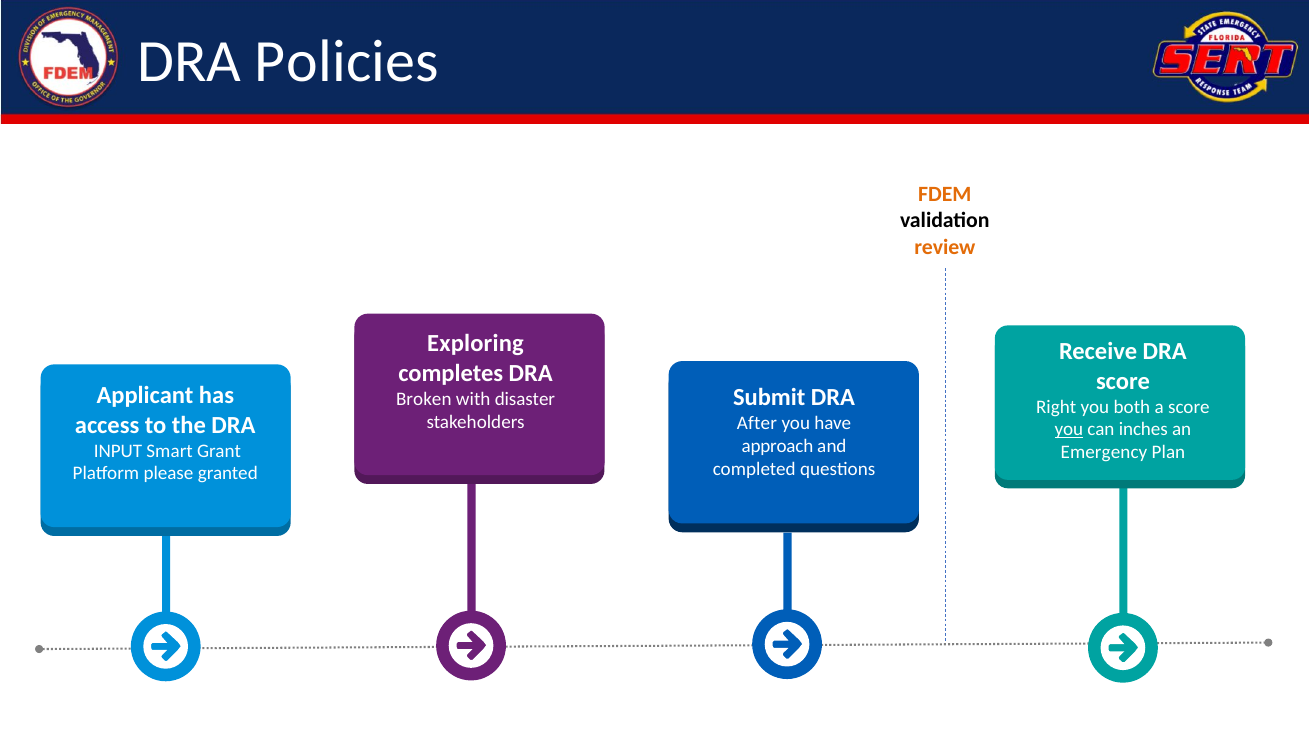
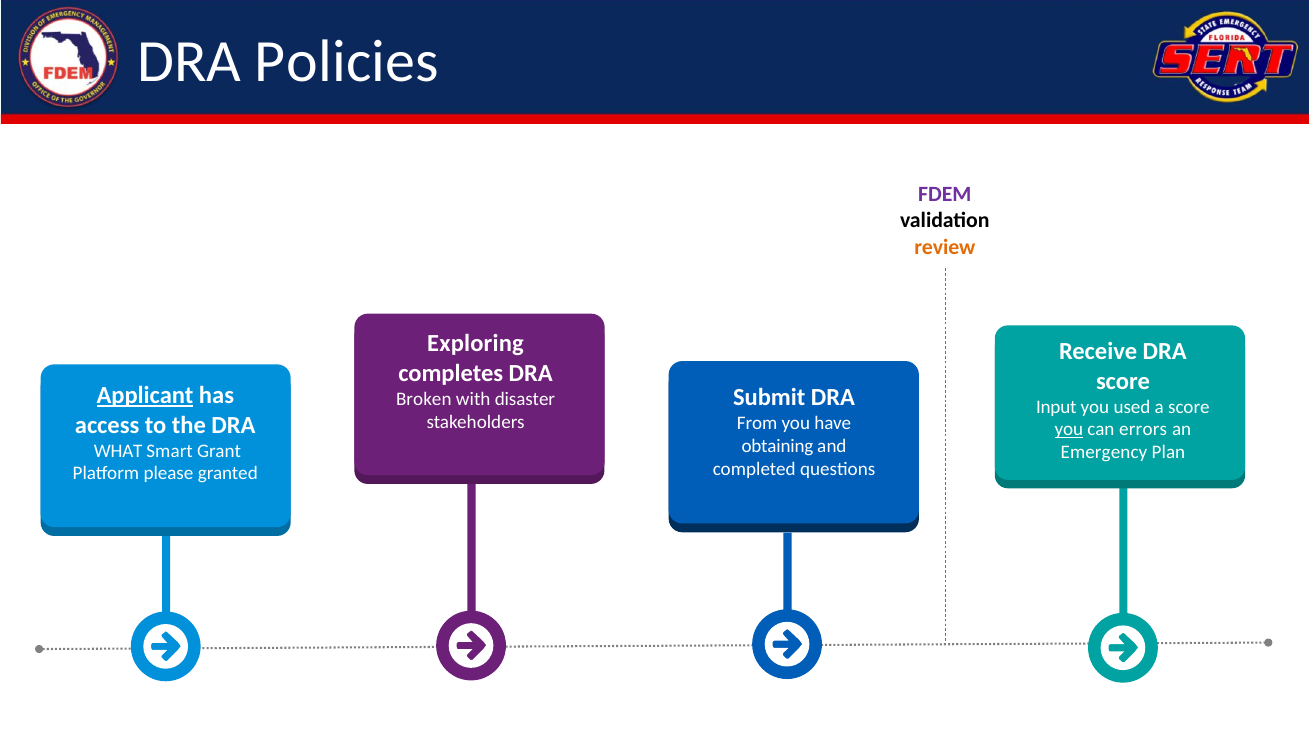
FDEM colour: orange -> purple
Applicant underline: none -> present
Right: Right -> Input
both: both -> used
After: After -> From
inches: inches -> errors
approach: approach -> obtaining
INPUT: INPUT -> WHAT
